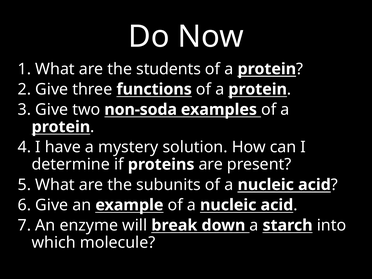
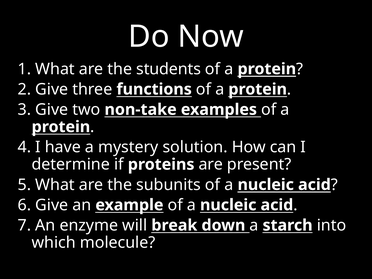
non-soda: non-soda -> non-take
